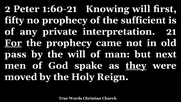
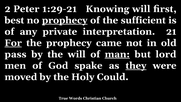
1:60-21: 1:60-21 -> 1:29-21
fifty: fifty -> best
prophecy at (65, 20) underline: none -> present
man underline: none -> present
next: next -> lord
Reign: Reign -> Could
